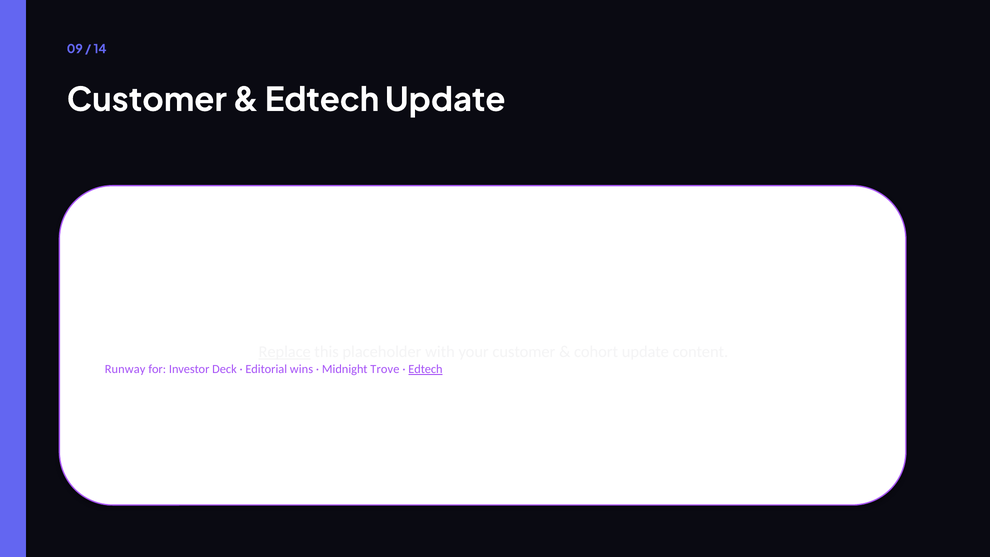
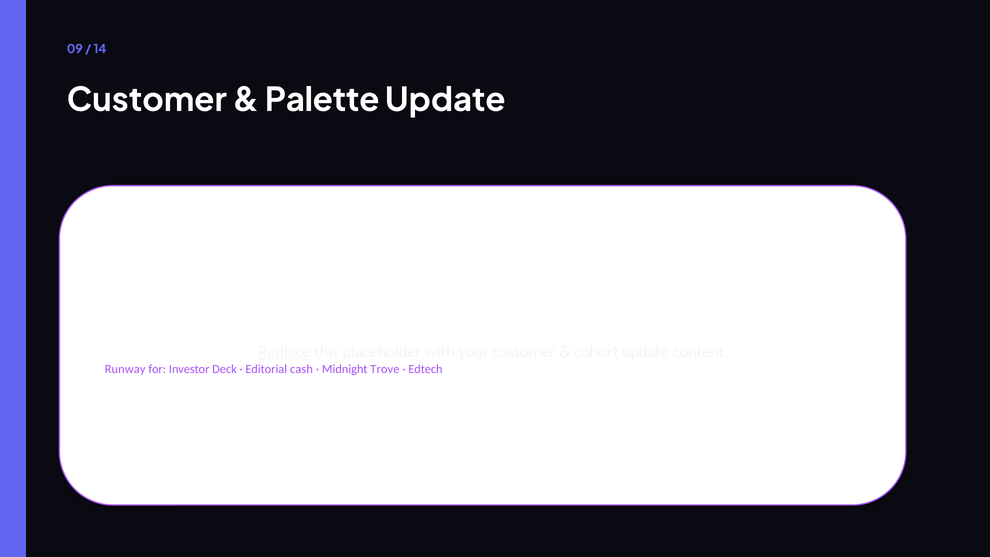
Edtech at (322, 100): Edtech -> Palette
wins: wins -> cash
Edtech at (425, 369) underline: present -> none
